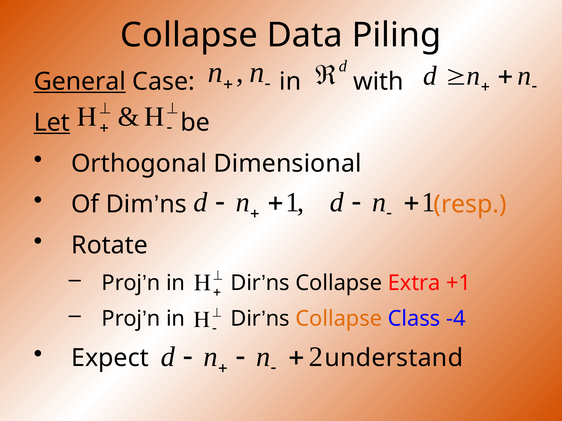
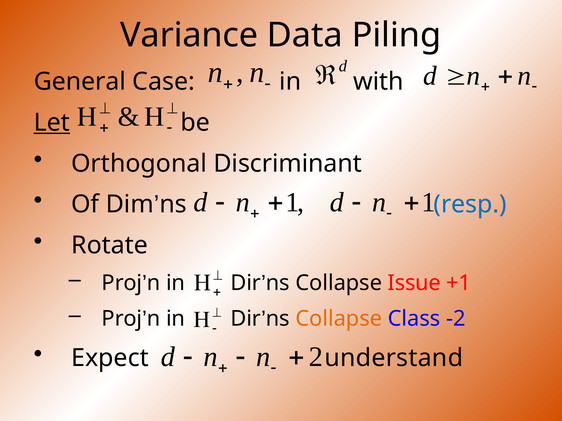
Collapse at (189, 35): Collapse -> Variance
General underline: present -> none
Dimensional: Dimensional -> Discriminant
resp colour: orange -> blue
Extra: Extra -> Issue
-4: -4 -> -2
